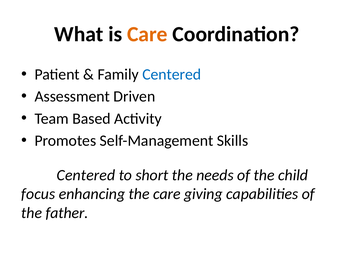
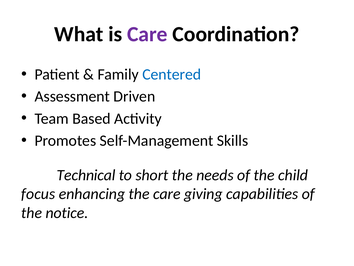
Care at (147, 34) colour: orange -> purple
Centered at (86, 175): Centered -> Technical
father: father -> notice
